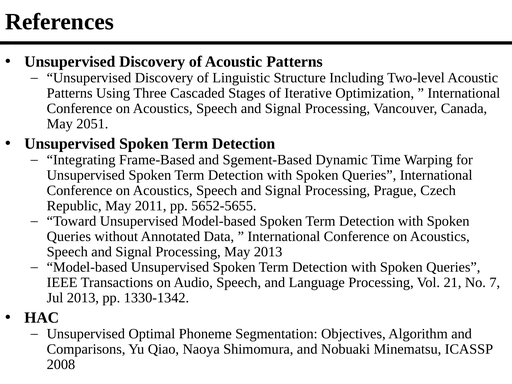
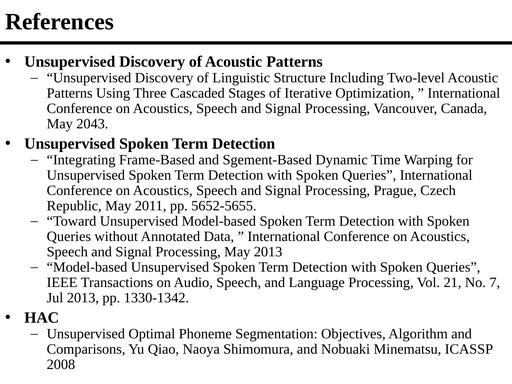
2051: 2051 -> 2043
